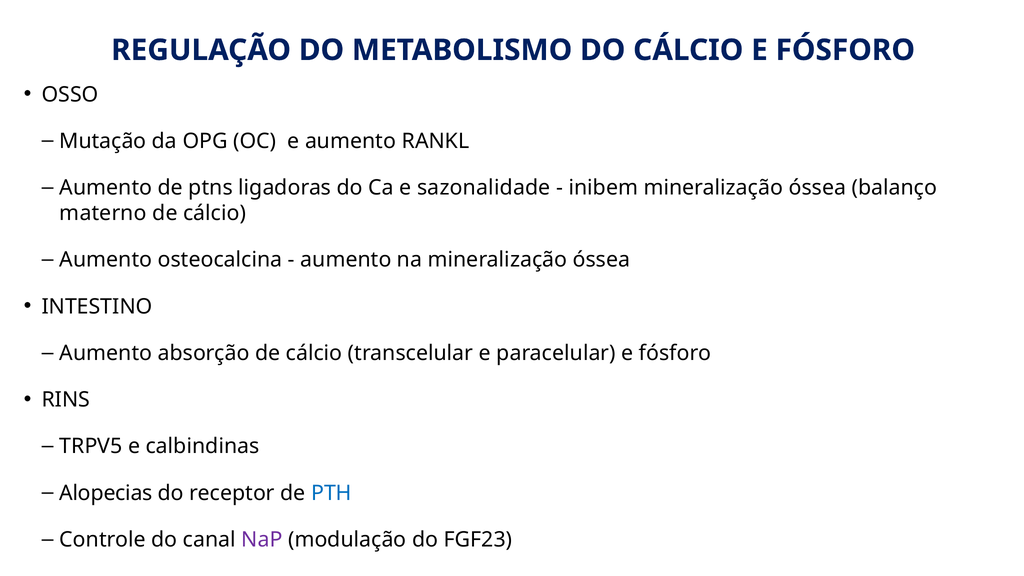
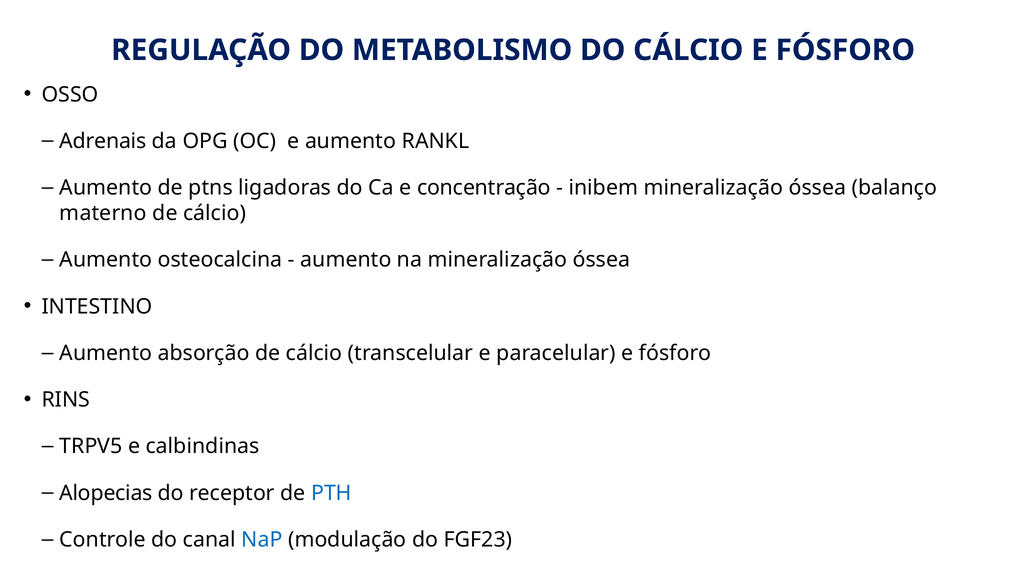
Mutação: Mutação -> Adrenais
sazonalidade: sazonalidade -> concentração
NaP colour: purple -> blue
